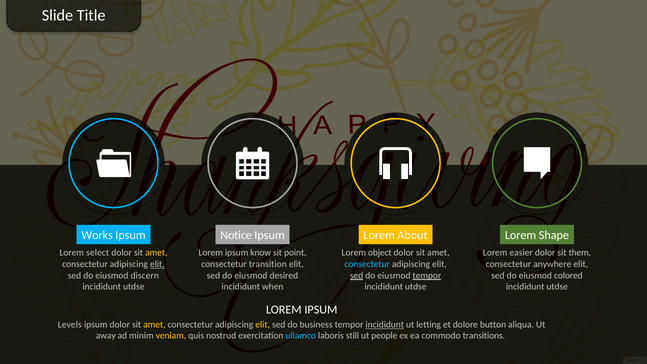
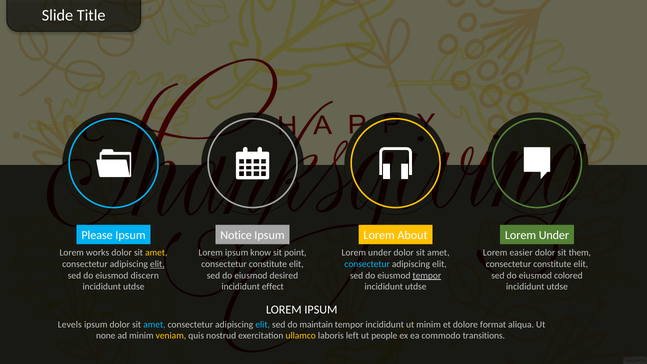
Works: Works -> Please
Shape at (554, 235): Shape -> Under
select: select -> works
object at (380, 253): object -> under
transition at (268, 264): transition -> constitute
anywhere at (552, 264): anywhere -> constitute
sed at (357, 275) underline: present -> none
when: when -> effect
amet at (154, 324) colour: yellow -> light blue
elit at (263, 324) colour: yellow -> light blue
business: business -> maintain
incididunt at (385, 324) underline: present -> none
ut letting: letting -> minim
button: button -> format
away: away -> none
ullamco colour: light blue -> yellow
still: still -> left
